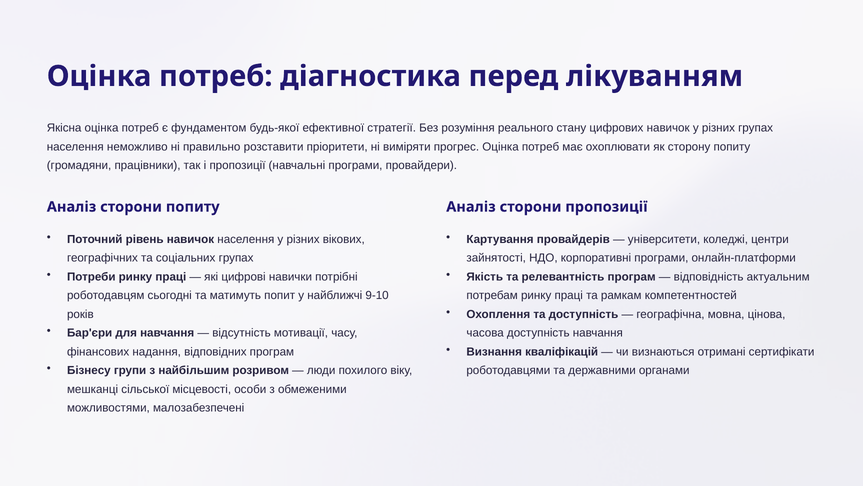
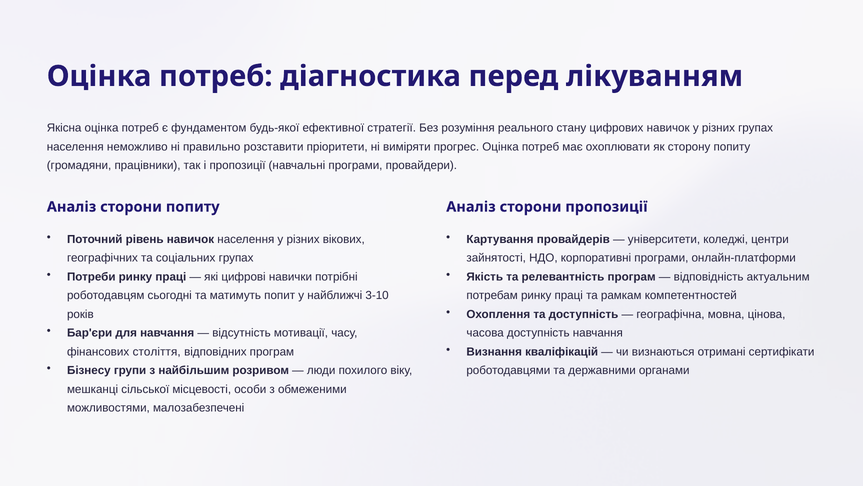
9-10: 9-10 -> 3-10
надання: надання -> століття
